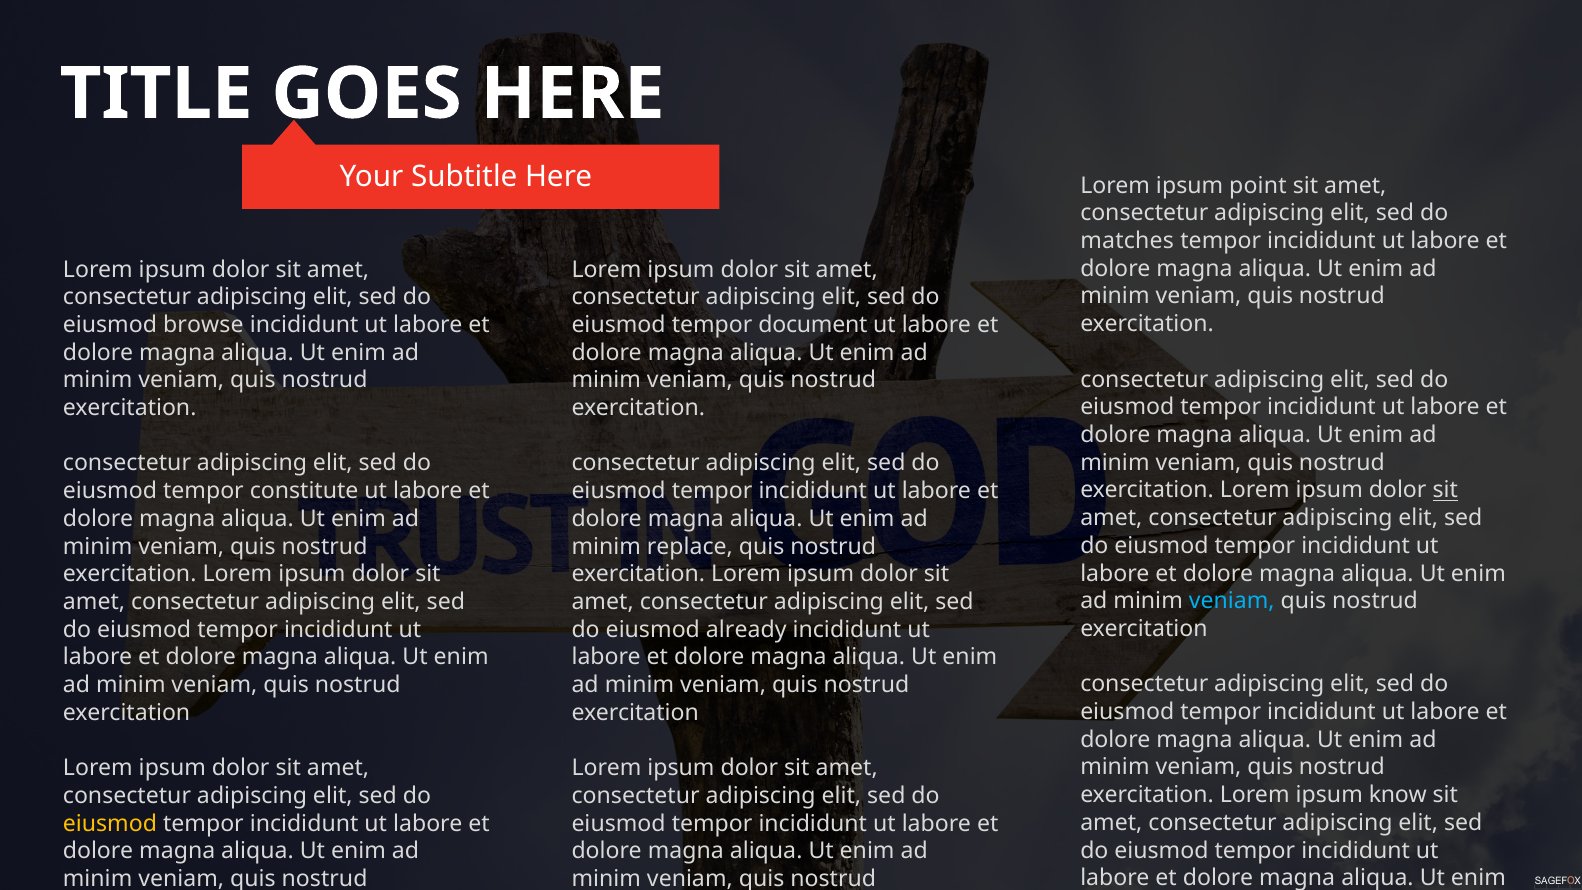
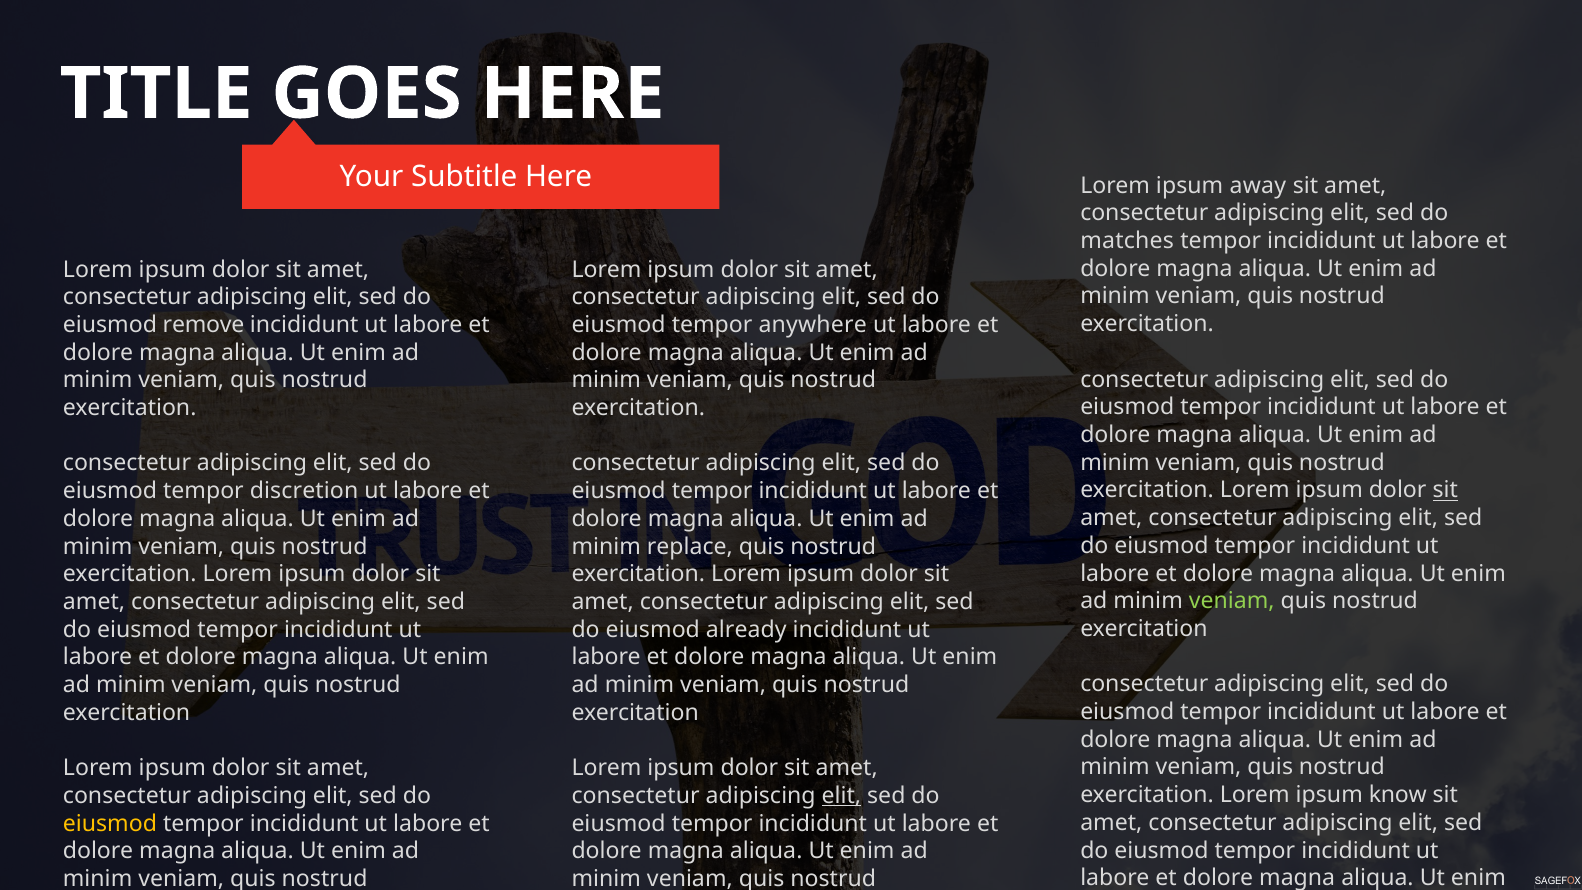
point: point -> away
browse: browse -> remove
document: document -> anywhere
constitute: constitute -> discretion
veniam at (1232, 601) colour: light blue -> light green
elit at (841, 796) underline: none -> present
